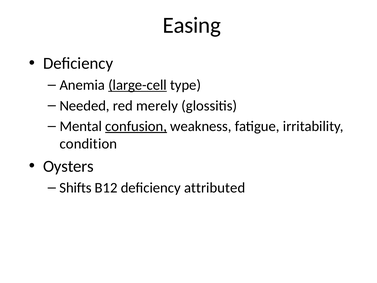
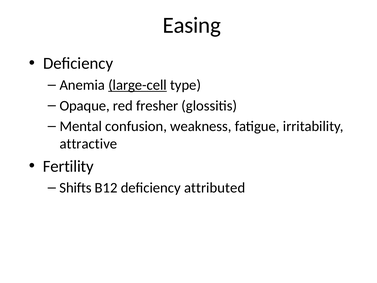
Needed: Needed -> Opaque
merely: merely -> fresher
confusion underline: present -> none
condition: condition -> attractive
Oysters: Oysters -> Fertility
